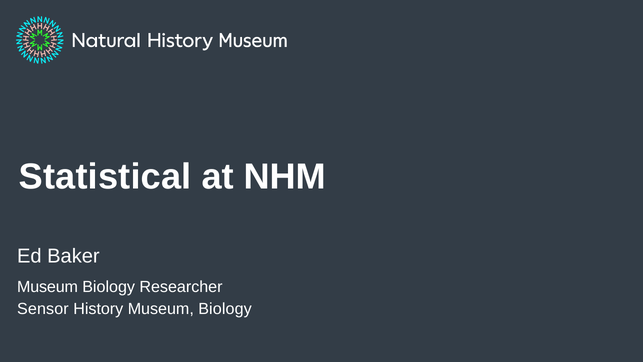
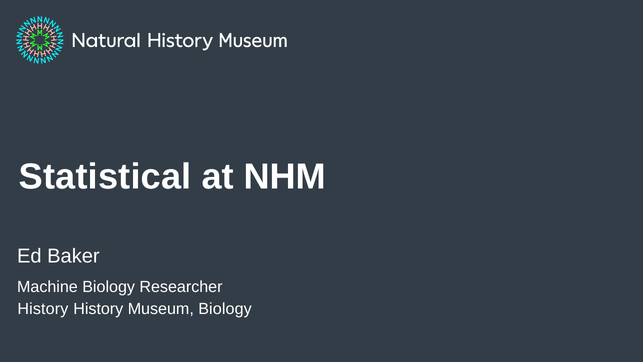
Museum at (48, 286): Museum -> Machine
Sensor at (43, 308): Sensor -> History
